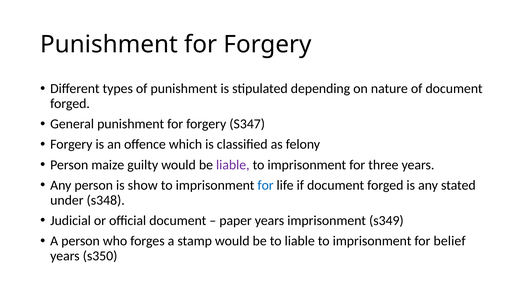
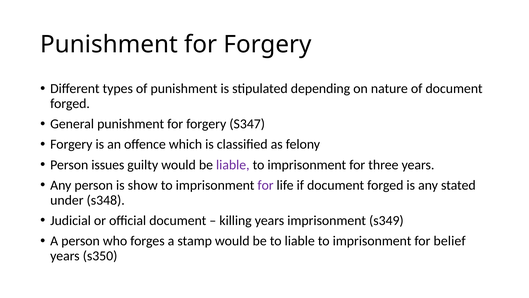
maize: maize -> issues
for at (266, 185) colour: blue -> purple
paper: paper -> killing
